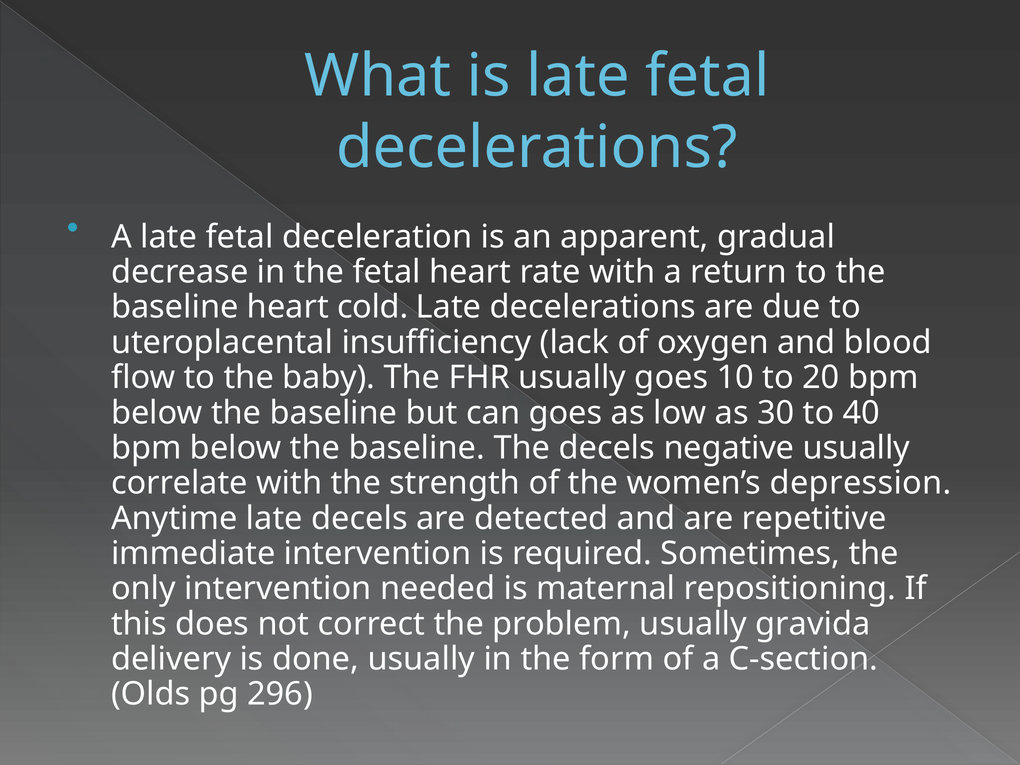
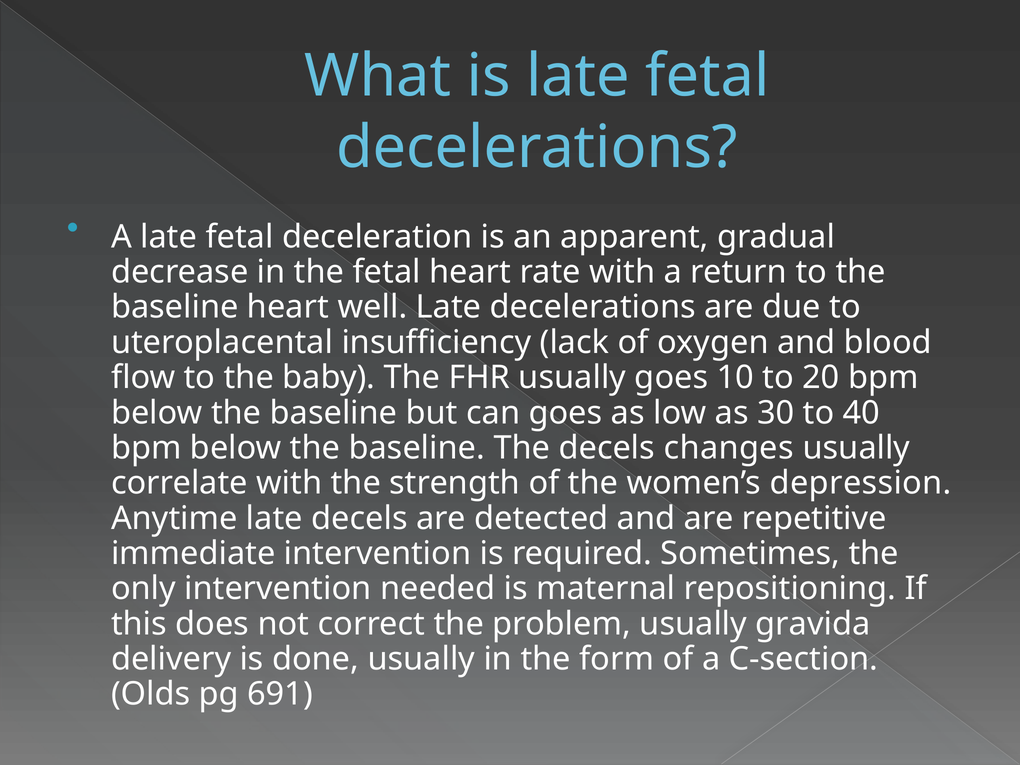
cold: cold -> well
negative: negative -> changes
296: 296 -> 691
